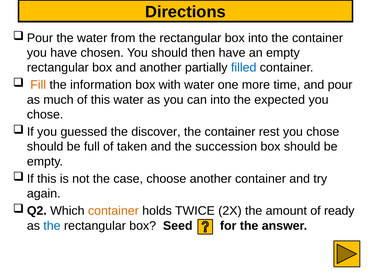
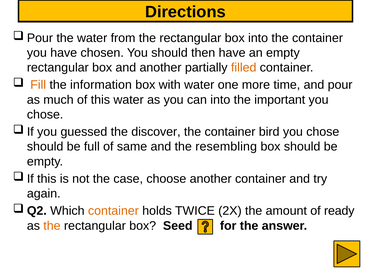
filled colour: blue -> orange
expected: expected -> important
rest: rest -> bird
taken: taken -> same
succession: succession -> resembling
the at (52, 226) colour: blue -> orange
